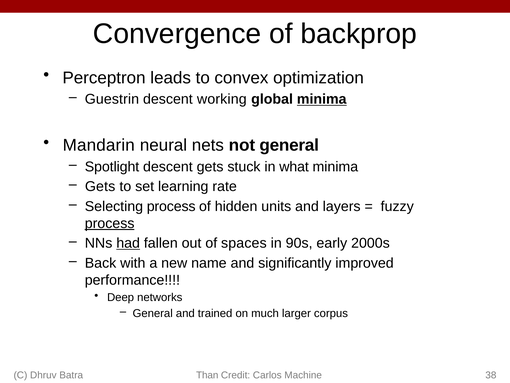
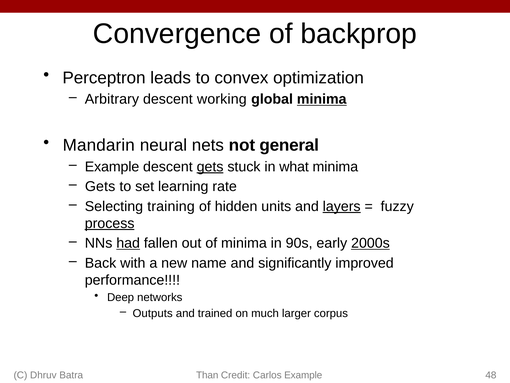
Guestrin: Guestrin -> Arbitrary
Spotlight at (112, 166): Spotlight -> Example
gets at (210, 166) underline: none -> present
Selecting process: process -> training
layers underline: none -> present
of spaces: spaces -> minima
2000s underline: none -> present
General at (153, 313): General -> Outputs
Carlos Machine: Machine -> Example
38: 38 -> 48
